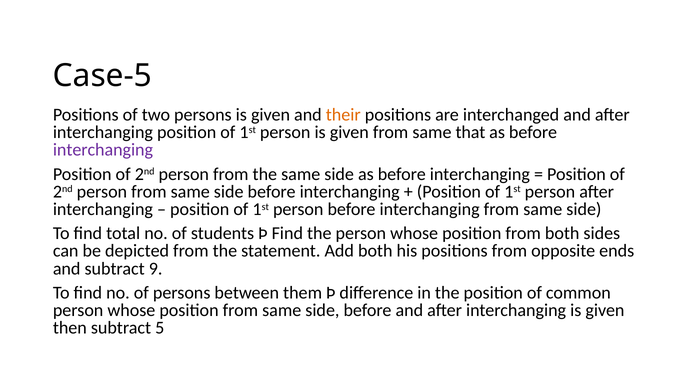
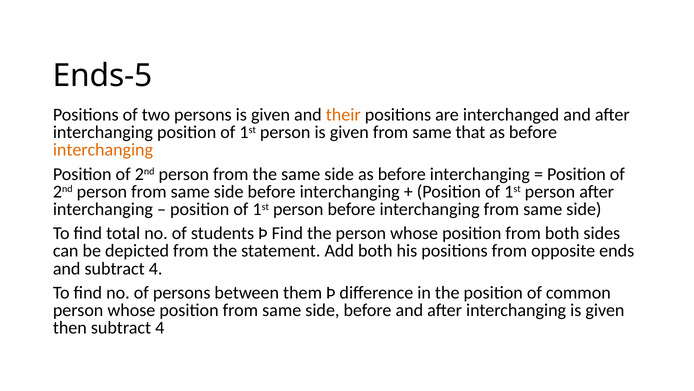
Case-5: Case-5 -> Ends-5
interchanging at (103, 150) colour: purple -> orange
and subtract 9: 9 -> 4
then subtract 5: 5 -> 4
